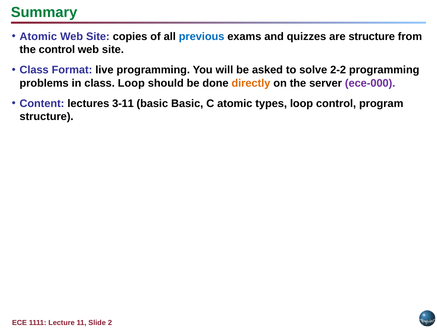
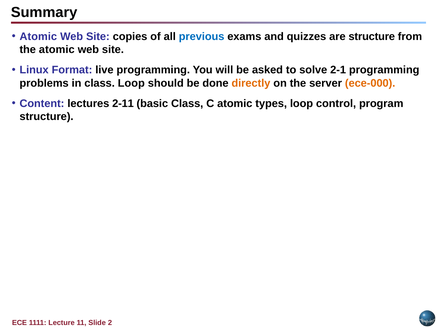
Summary colour: green -> black
the control: control -> atomic
Class at (34, 70): Class -> Linux
2-2: 2-2 -> 2-1
ece-000 colour: purple -> orange
3-11: 3-11 -> 2-11
basic Basic: Basic -> Class
